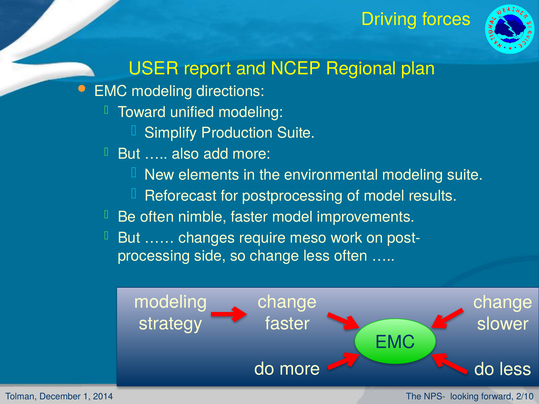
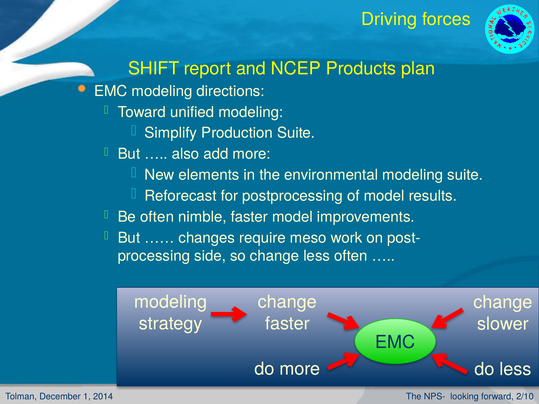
USER: USER -> SHIFT
Regional: Regional -> Products
